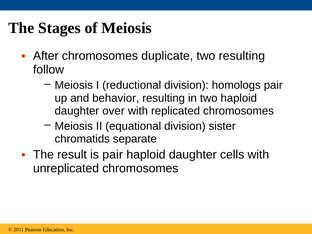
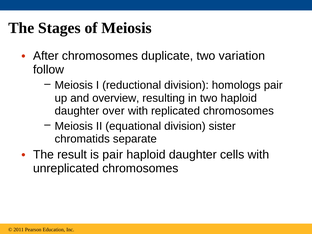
two resulting: resulting -> variation
behavior: behavior -> overview
